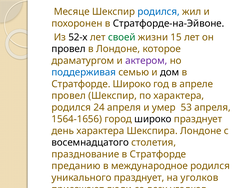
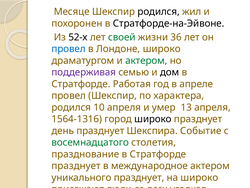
родился at (159, 12) colour: blue -> black
15: 15 -> 36
провел at (69, 49) colour: black -> blue
Лондоне которое: которое -> широко
актером at (146, 60) colour: purple -> green
поддерживая colour: blue -> purple
Стратфорде Широко: Широко -> Работая
24: 24 -> 10
53: 53 -> 13
1564-1656: 1564-1656 -> 1564-1316
день характера: характера -> празднует
Шекспира Лондоне: Лондоне -> Событие
восемнадцатого colour: black -> green
преданию at (76, 165): преданию -> празднует
международное родился: родился -> актером
на уголков: уголков -> широко
